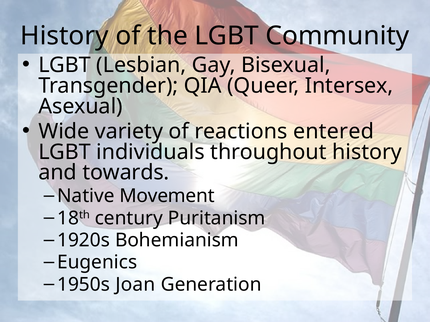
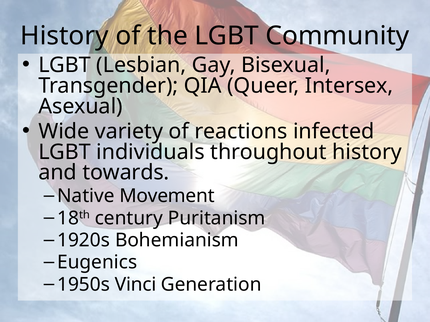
entered: entered -> infected
Joan: Joan -> Vinci
